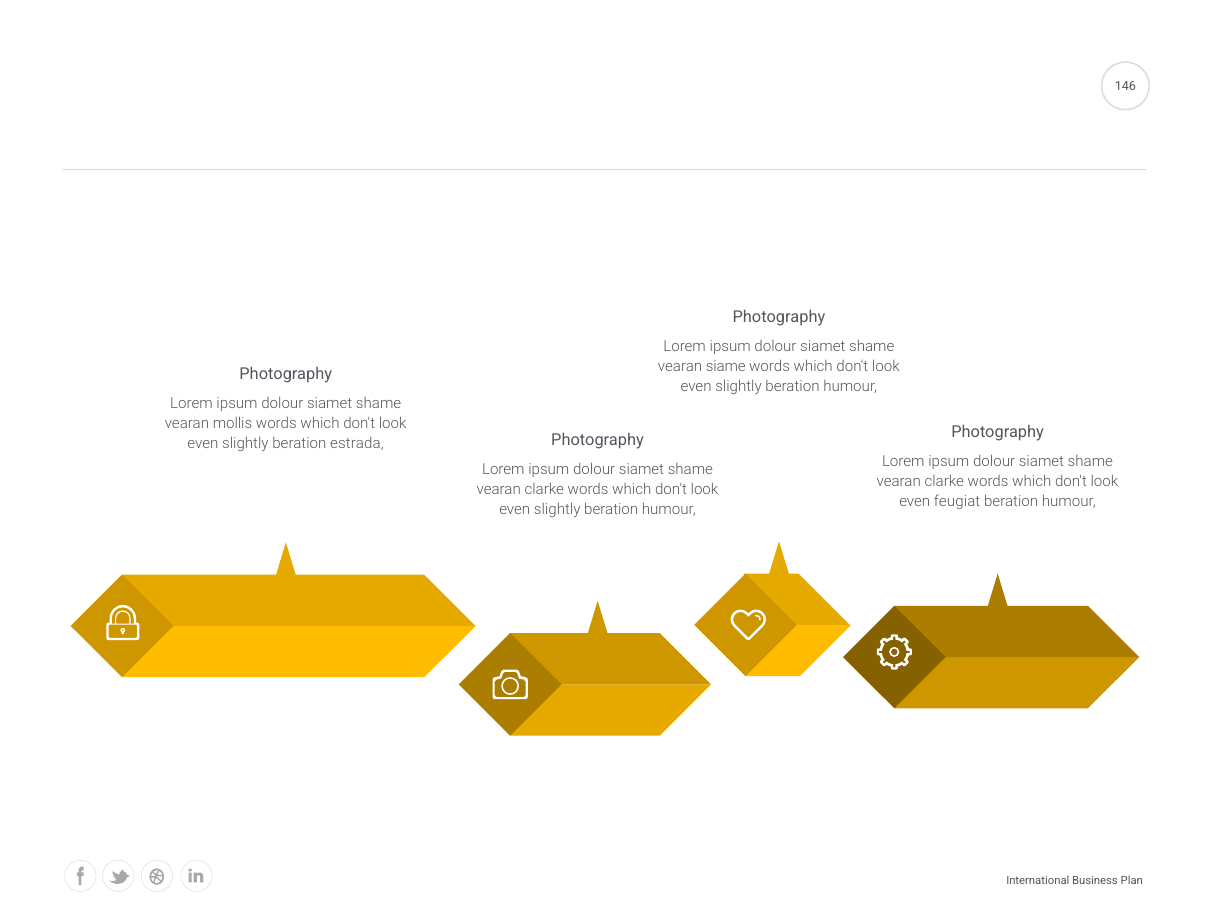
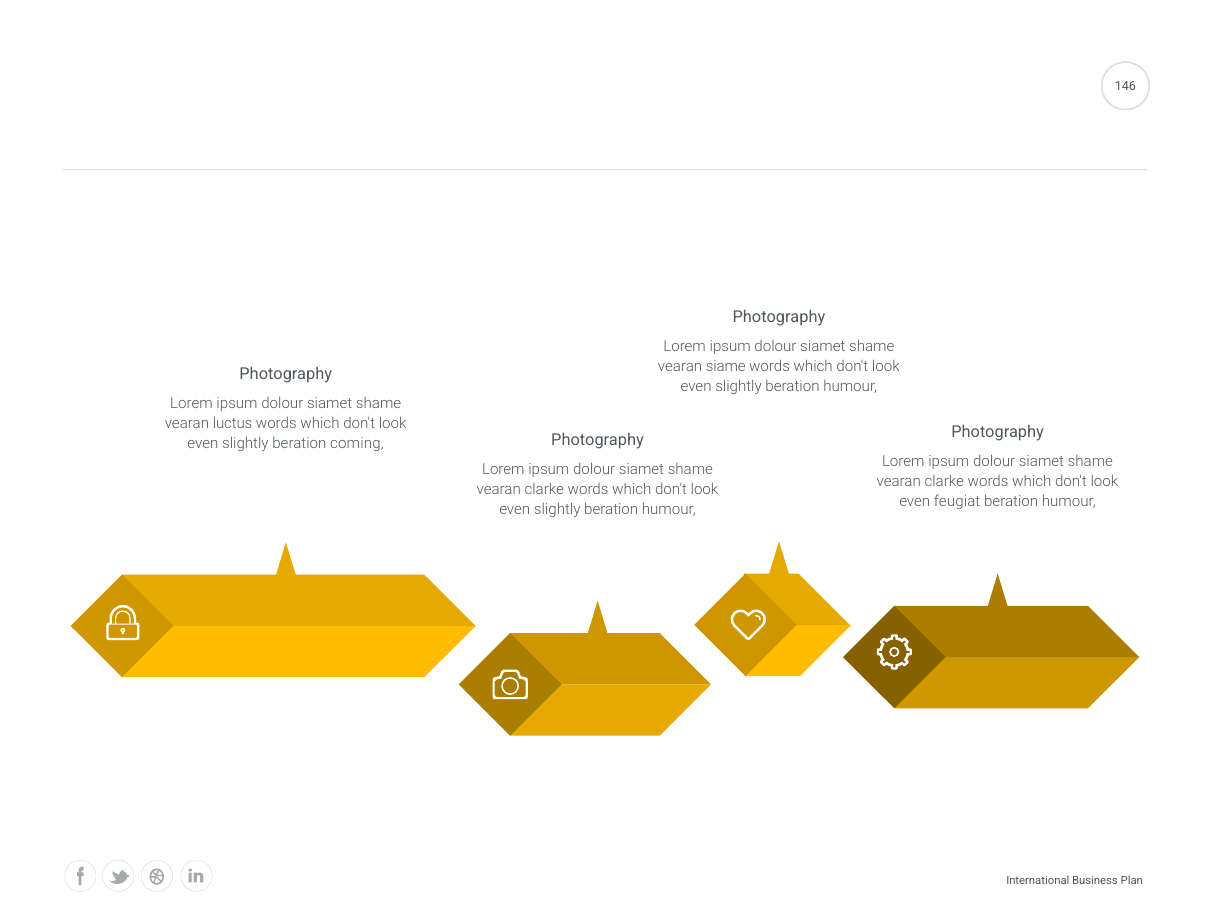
mollis: mollis -> luctus
estrada: estrada -> coming
